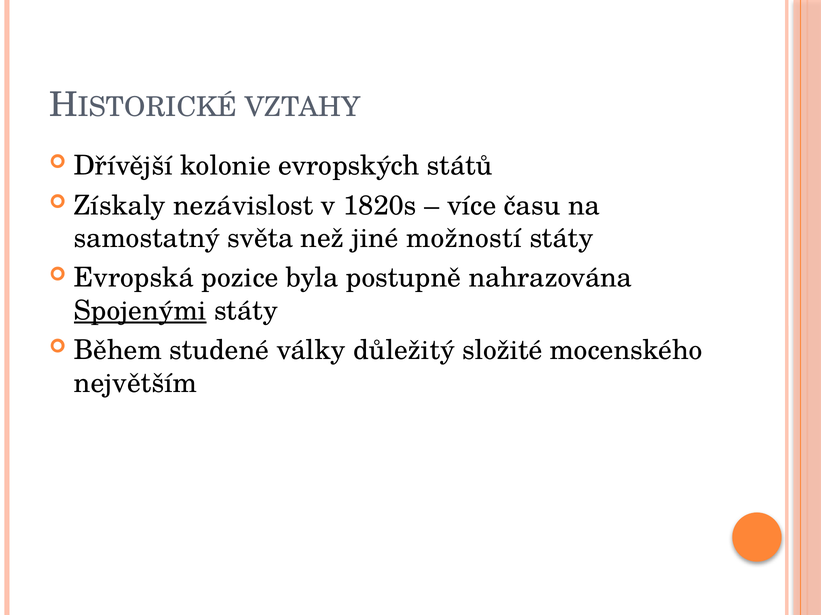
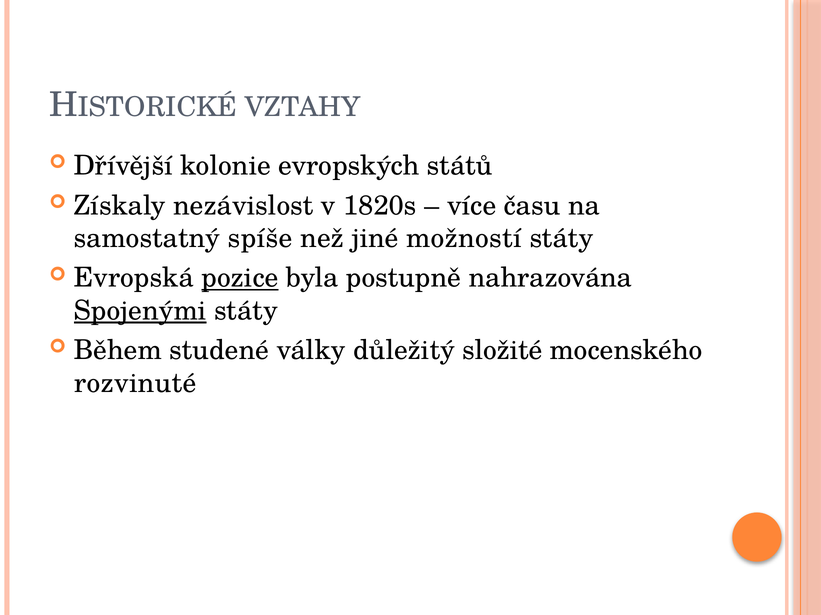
světa: světa -> spíše
pozice underline: none -> present
největším: největším -> rozvinuté
